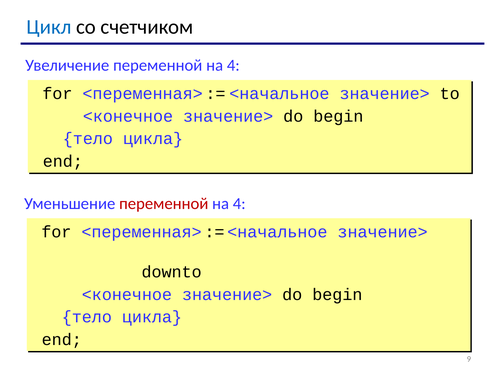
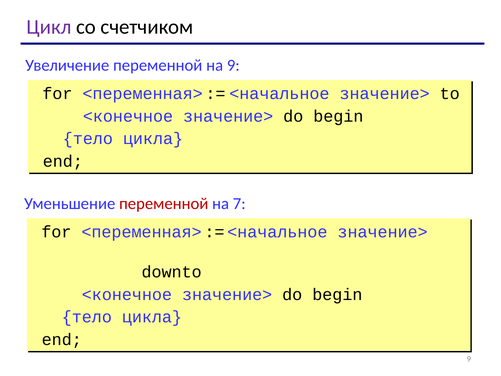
Цикл colour: blue -> purple
Увеличение переменной на 4: 4 -> 9
4 at (239, 203): 4 -> 7
